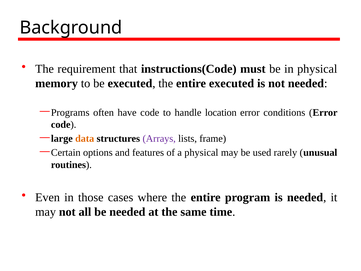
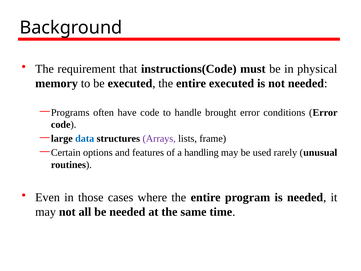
location: location -> brought
data colour: orange -> blue
a physical: physical -> handling
